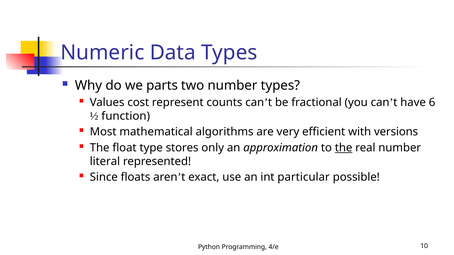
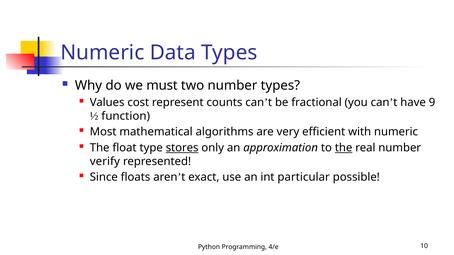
parts: parts -> must
6: 6 -> 9
with versions: versions -> numeric
stores underline: none -> present
literal: literal -> verify
